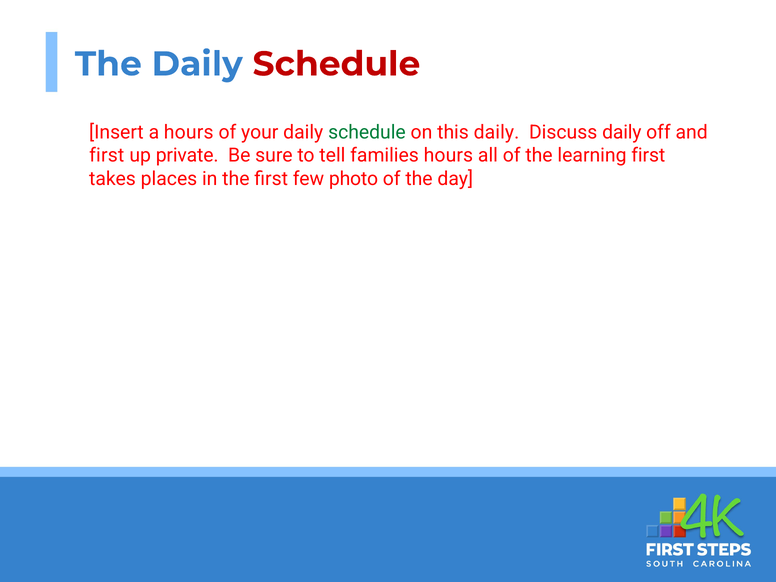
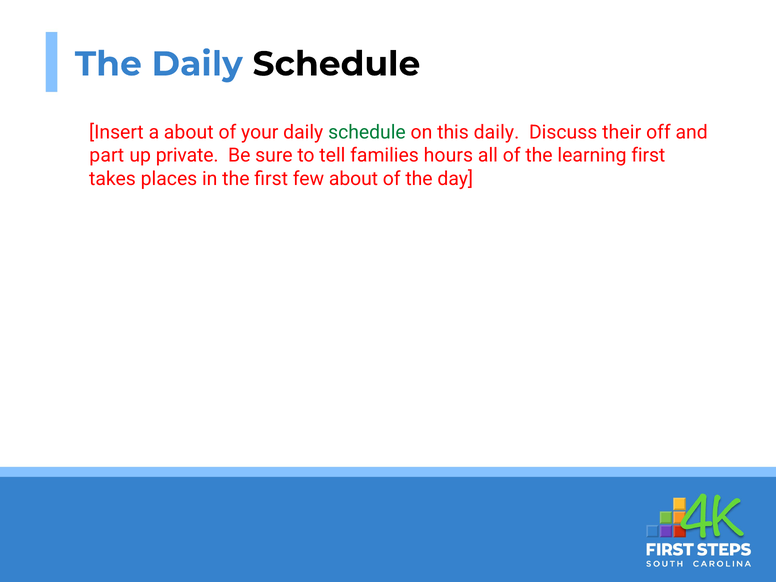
Schedule at (336, 64) colour: red -> black
a hours: hours -> about
Discuss daily: daily -> their
first at (107, 155): first -> part
few photo: photo -> about
